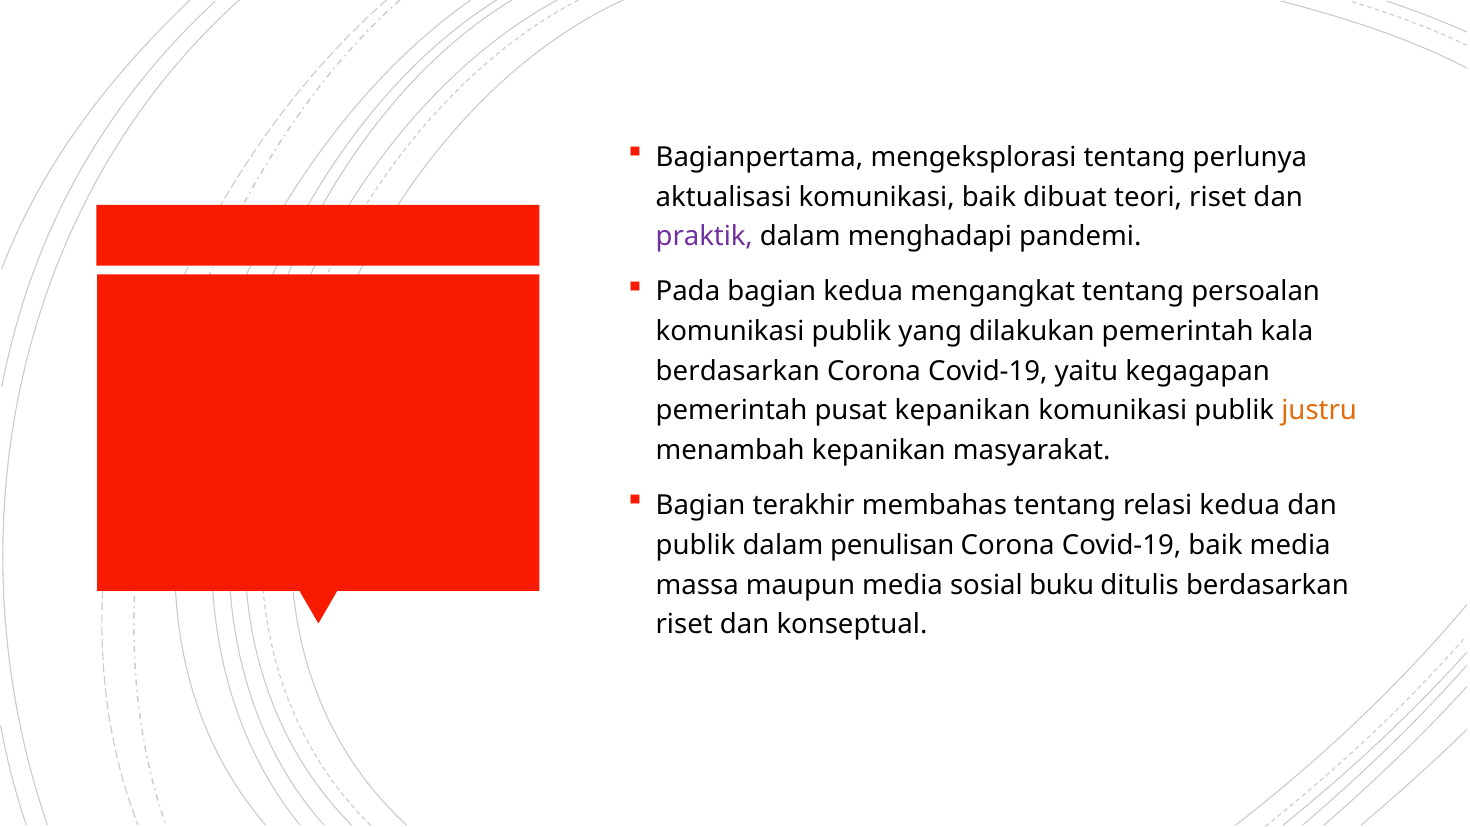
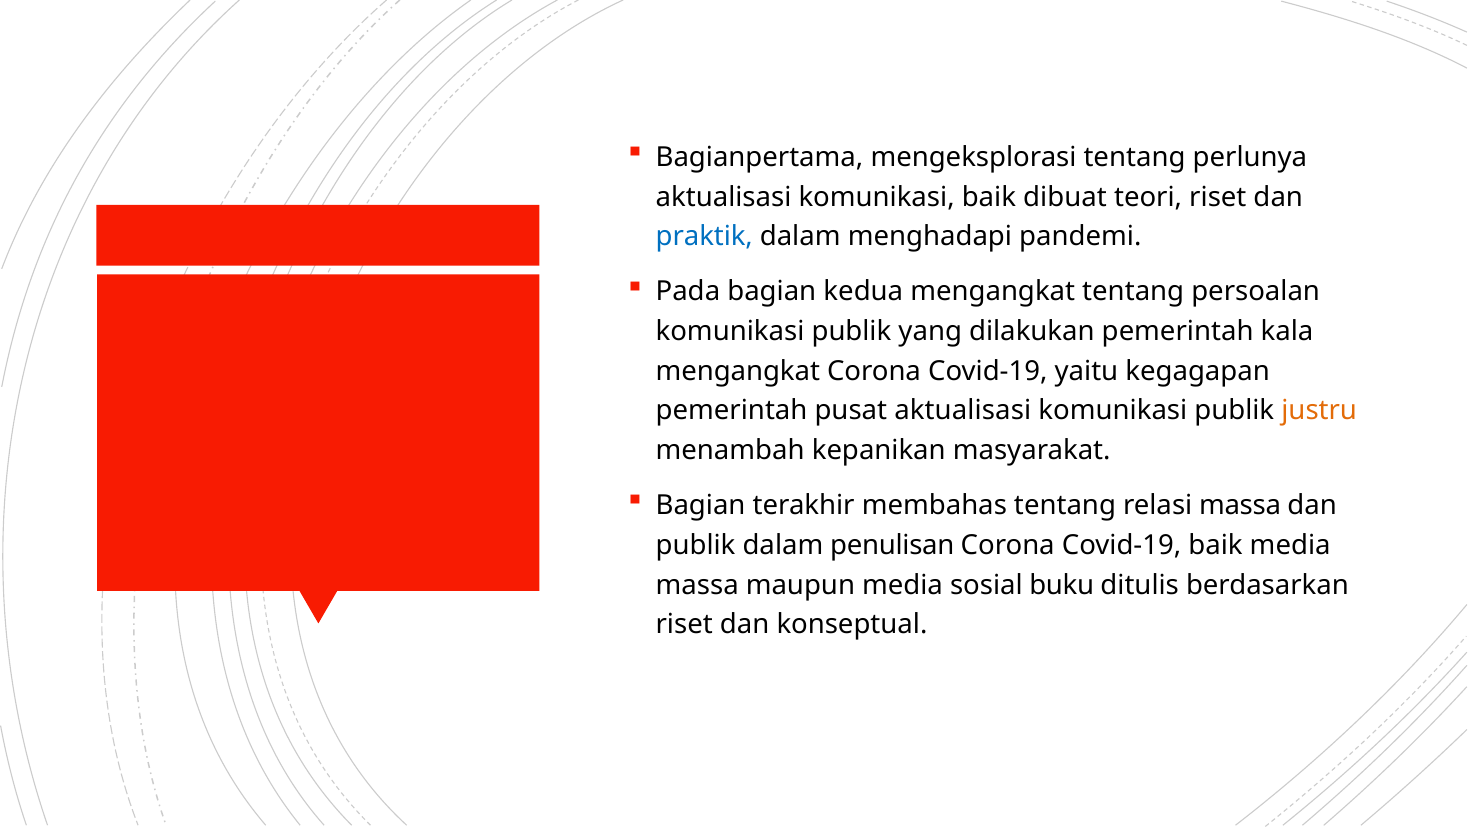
praktik colour: purple -> blue
berdasarkan at (738, 371): berdasarkan -> mengangkat
pusat kepanikan: kepanikan -> aktualisasi
relasi kedua: kedua -> massa
